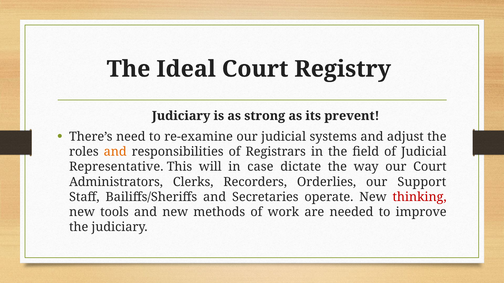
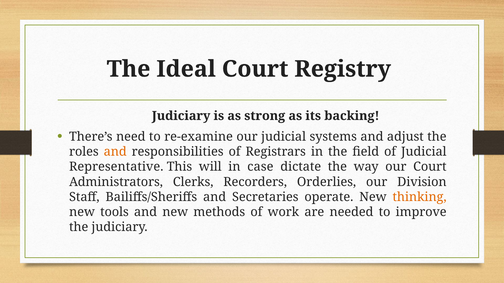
prevent: prevent -> backing
Support: Support -> Division
thinking colour: red -> orange
